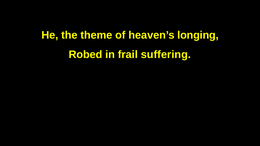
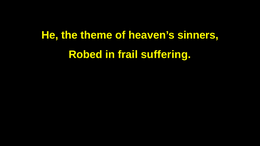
longing: longing -> sinners
